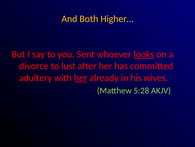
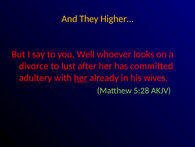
Both: Both -> They
Sent: Sent -> Well
looks underline: present -> none
